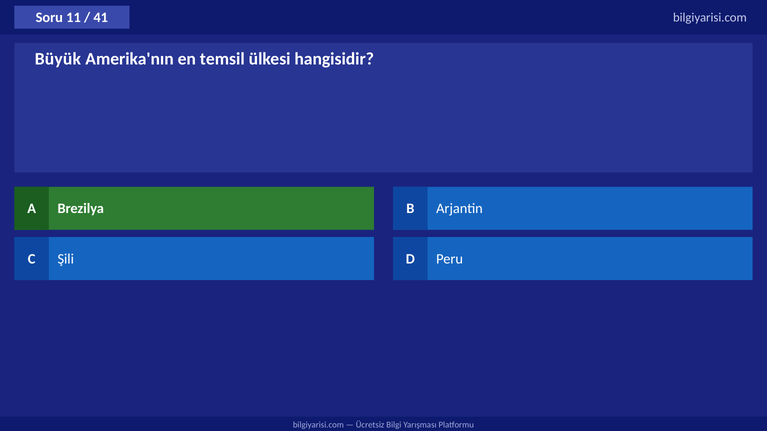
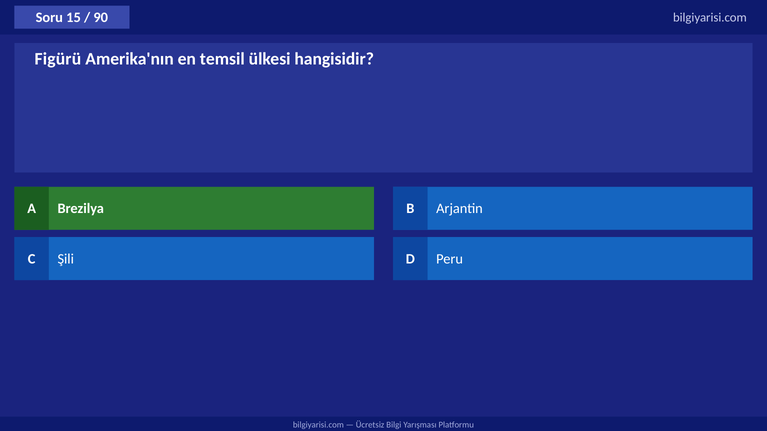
11: 11 -> 15
41: 41 -> 90
Büyük: Büyük -> Figürü
